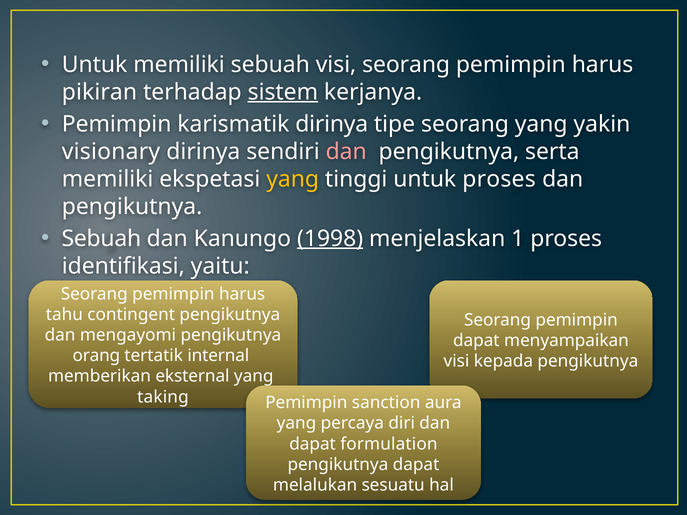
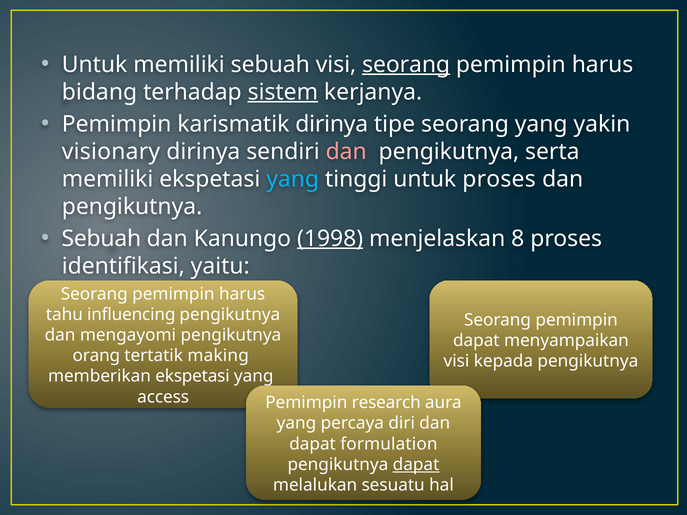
seorang at (406, 65) underline: none -> present
pikiran: pikiran -> bidang
yang at (293, 179) colour: yellow -> light blue
1: 1 -> 8
contingent: contingent -> influencing
internal: internal -> making
memberikan eksternal: eksternal -> ekspetasi
taking: taking -> access
sanction: sanction -> research
dapat at (416, 465) underline: none -> present
